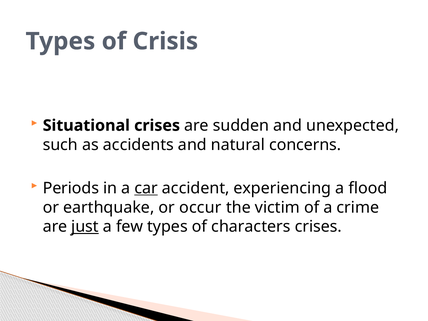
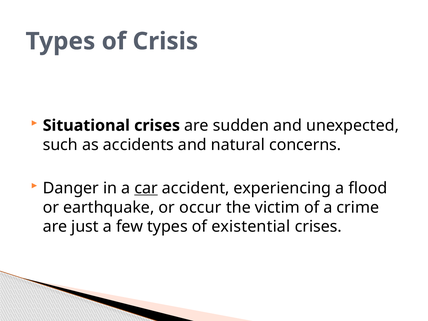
Periods: Periods -> Danger
just underline: present -> none
characters: characters -> existential
